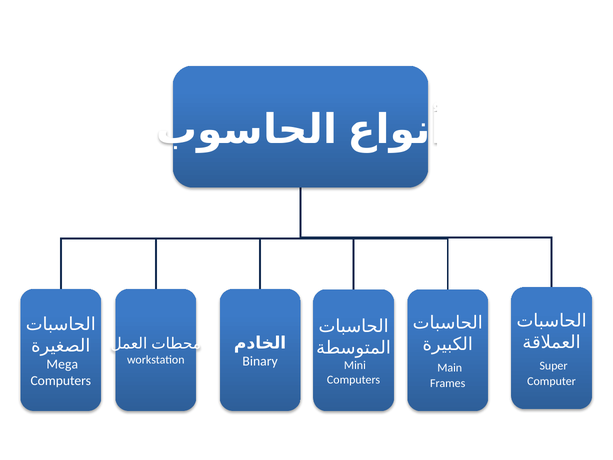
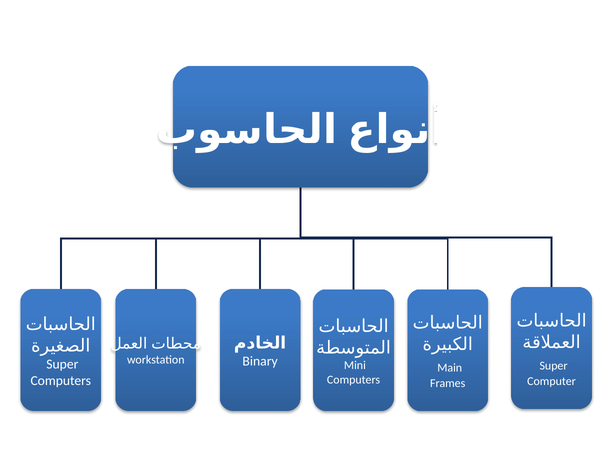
Mega at (62, 364): Mega -> Super
